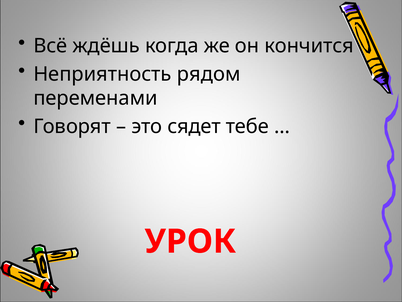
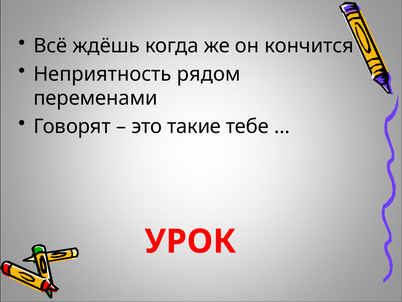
сядет: сядет -> такие
